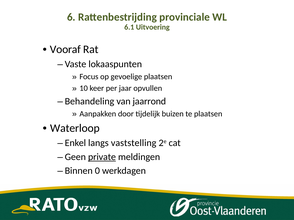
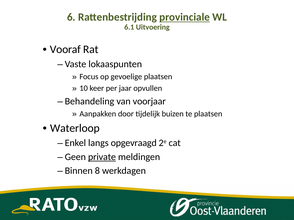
provinciale underline: none -> present
jaarrond: jaarrond -> voorjaar
vaststelling: vaststelling -> opgevraagd
0: 0 -> 8
